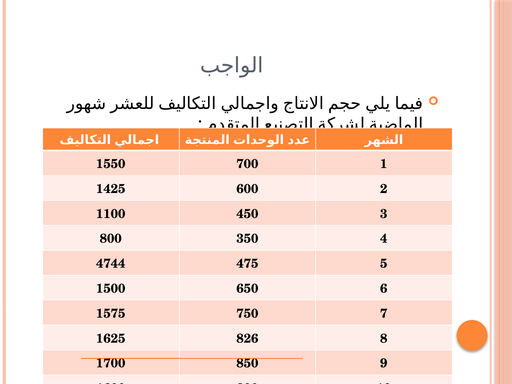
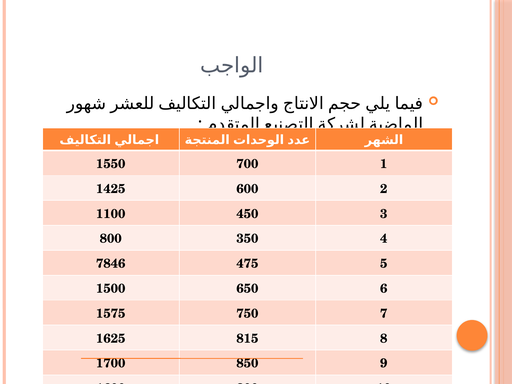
4744: 4744 -> 7846
826: 826 -> 815
